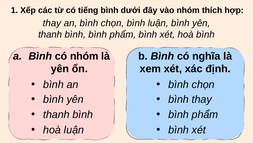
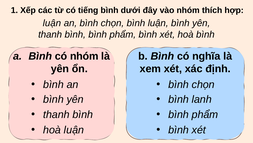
thay at (52, 23): thay -> luận
bình thay: thay -> lanh
